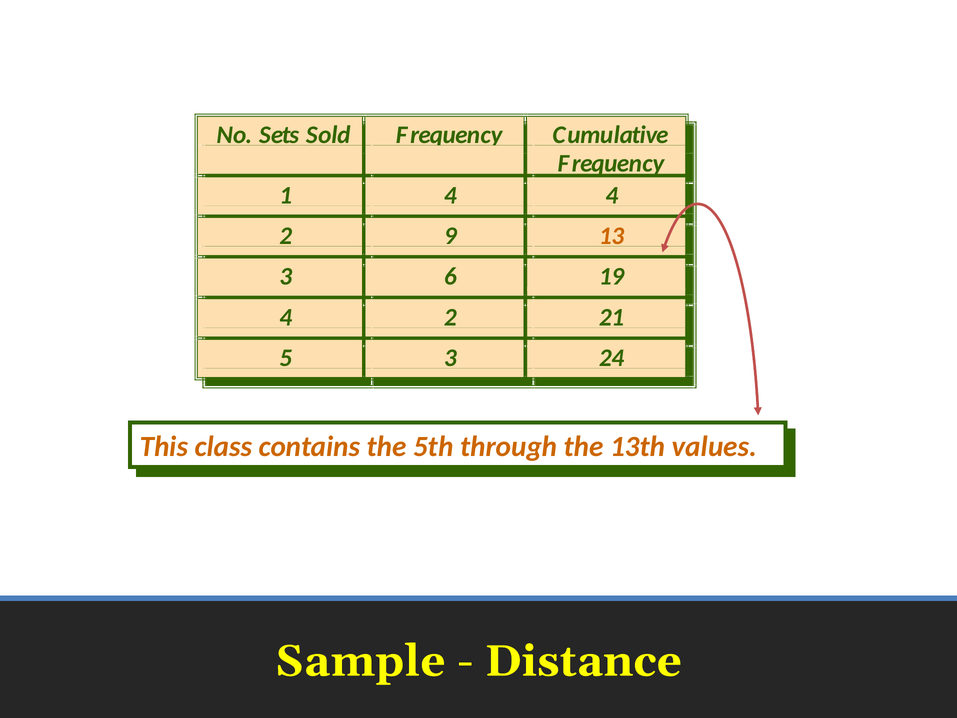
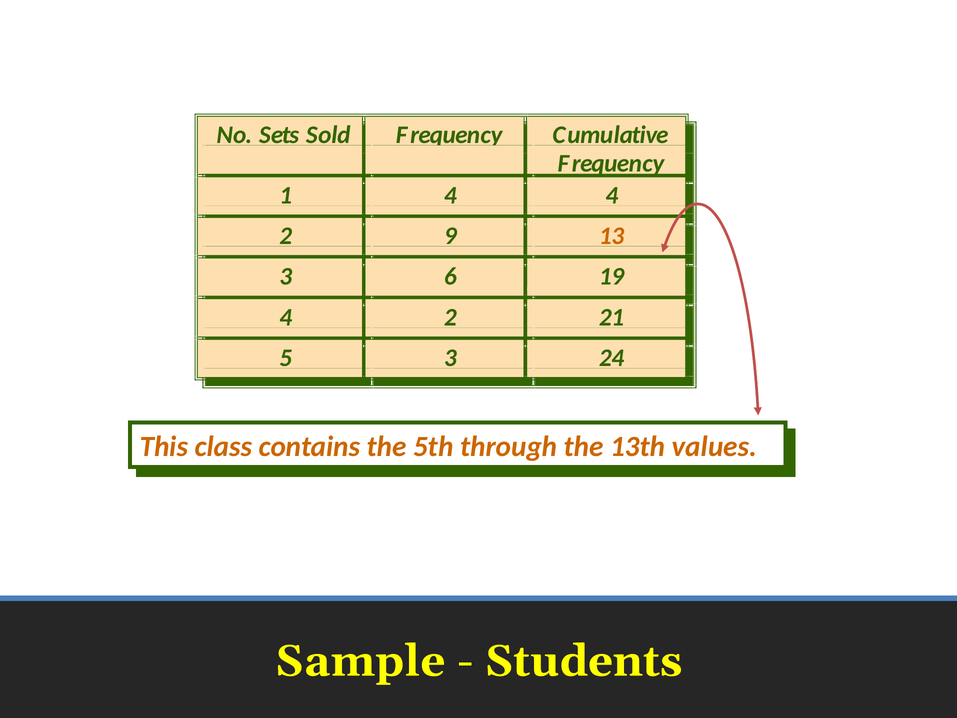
Distance: Distance -> Students
